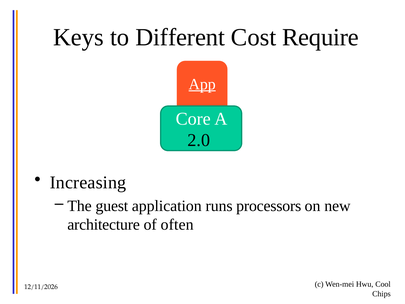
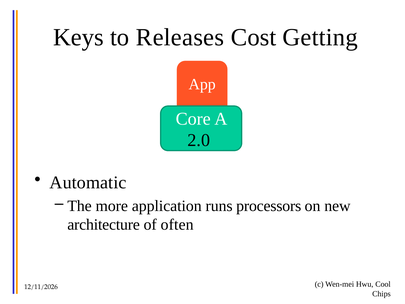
Different: Different -> Releases
Require: Require -> Getting
App underline: present -> none
Increasing: Increasing -> Automatic
guest: guest -> more
